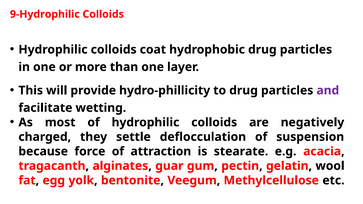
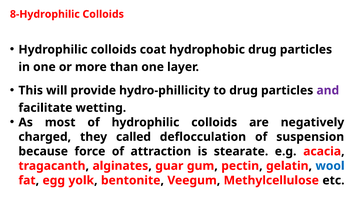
9-Hydrophilic: 9-Hydrophilic -> 8-Hydrophilic
settle: settle -> called
wool colour: black -> blue
